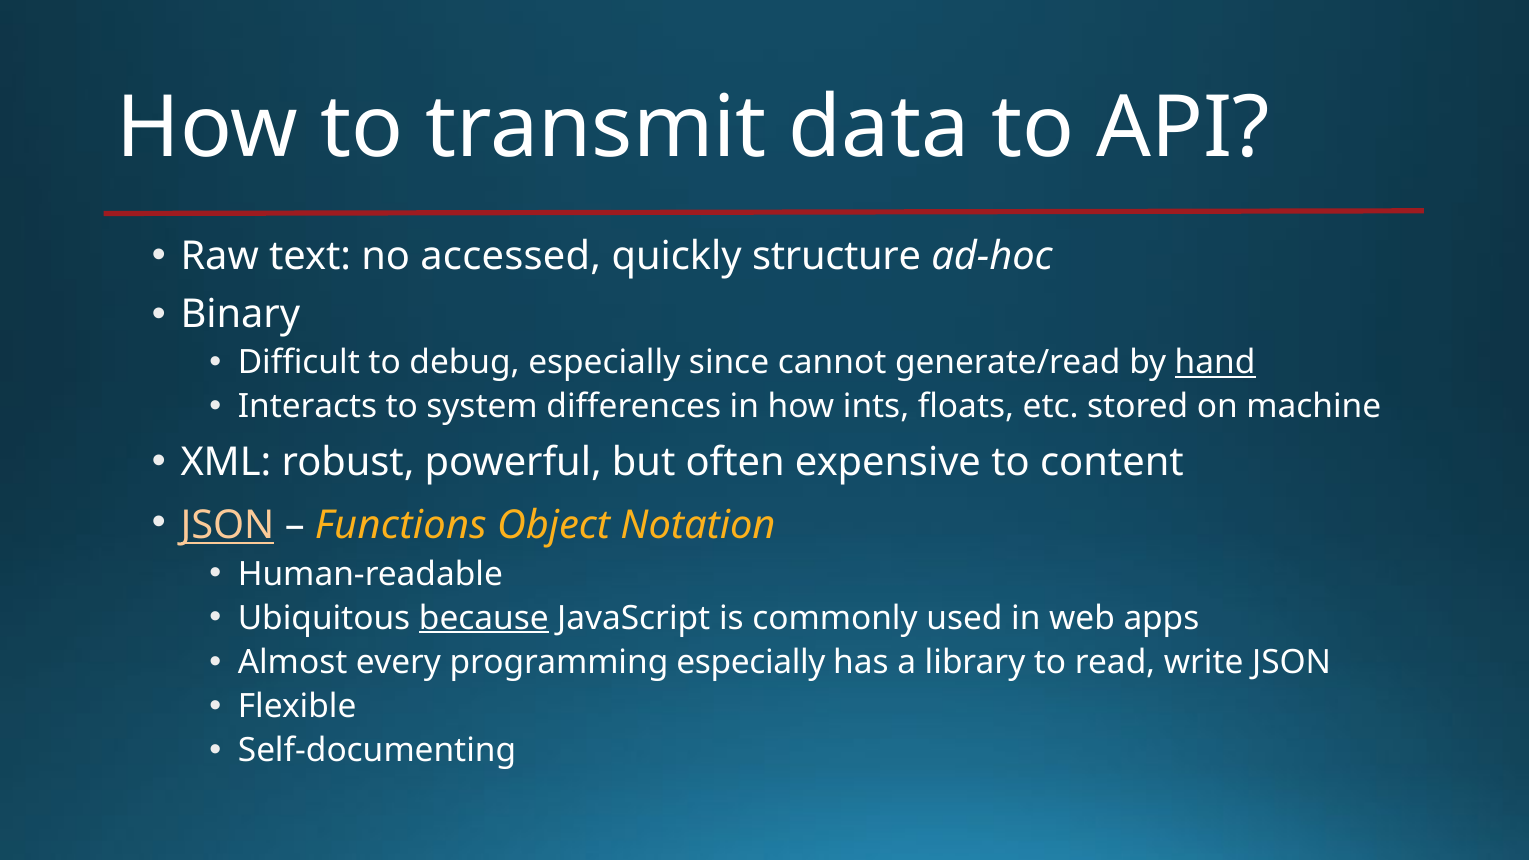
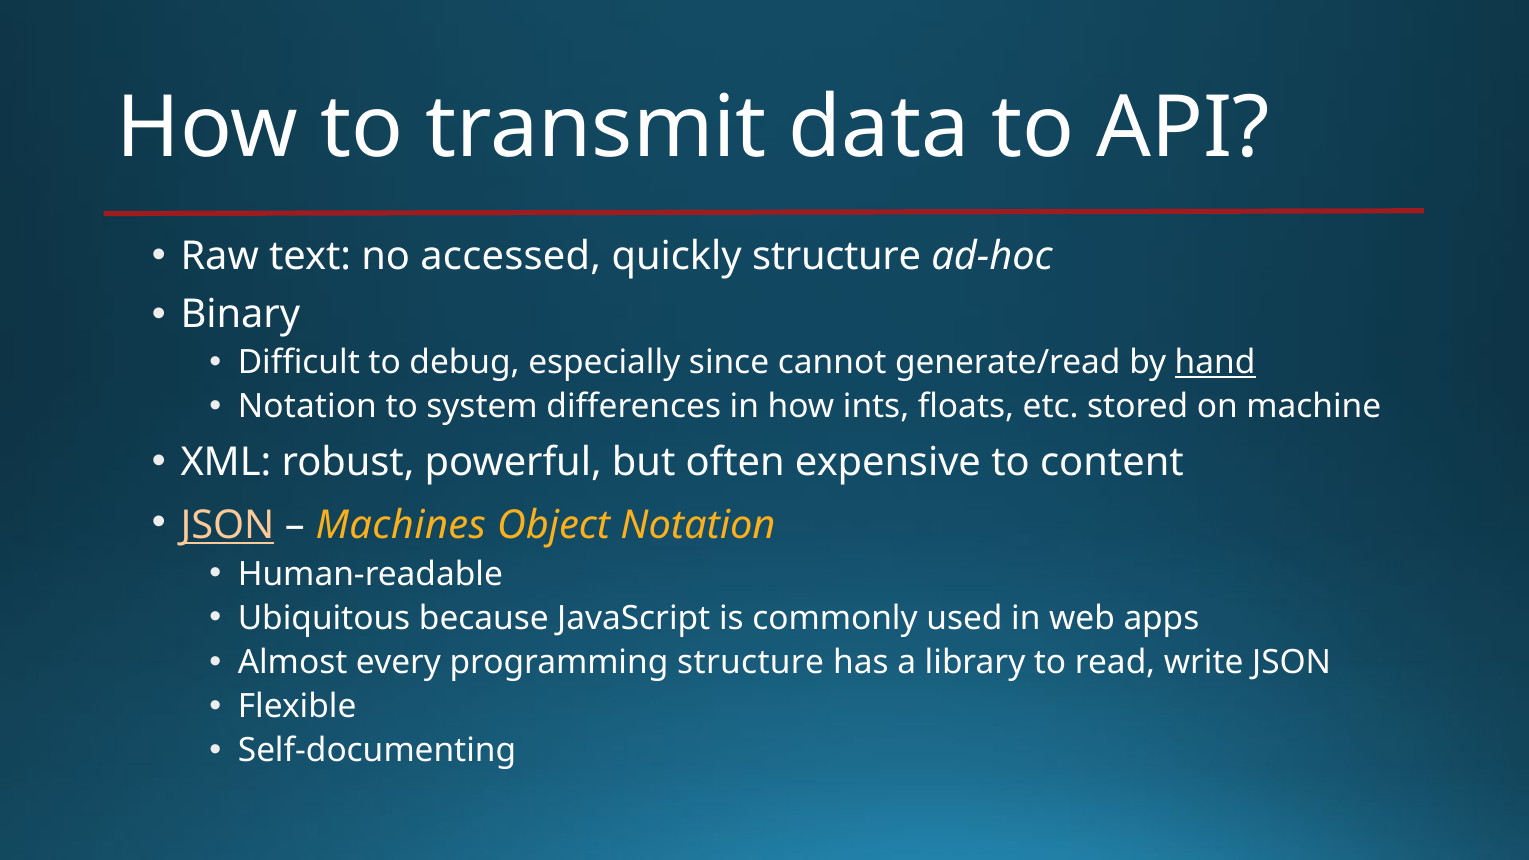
Interacts at (307, 406): Interacts -> Notation
Functions: Functions -> Machines
because underline: present -> none
programming especially: especially -> structure
